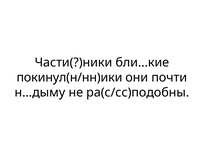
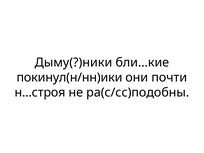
Части(?)ники: Части(?)ники -> Дыму(?)ники
н…дыму: н…дыму -> н…строя
